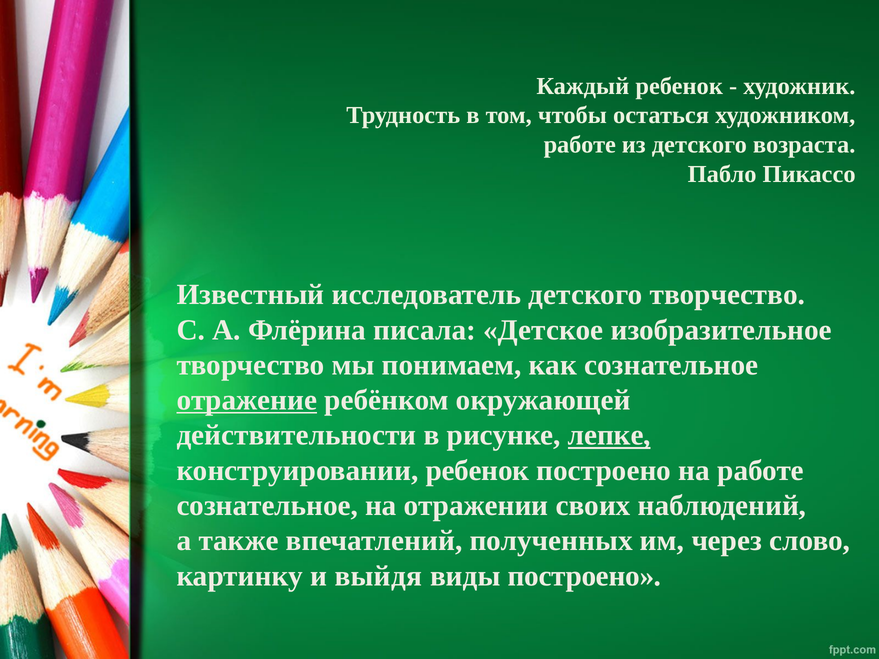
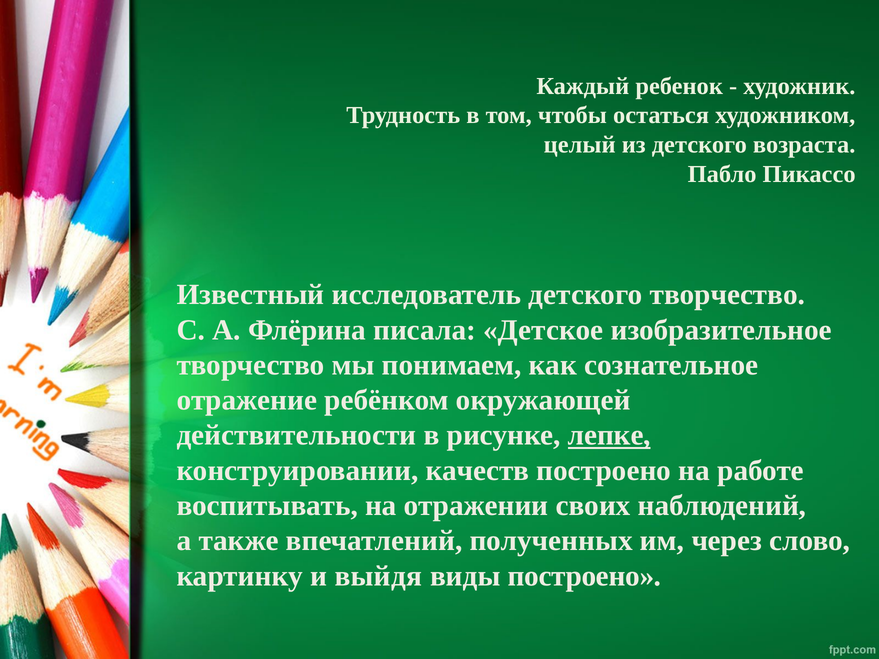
работе at (580, 145): работе -> целый
отражение underline: present -> none
конструировании ребенок: ребенок -> качеств
сознательное at (267, 506): сознательное -> воспитывать
